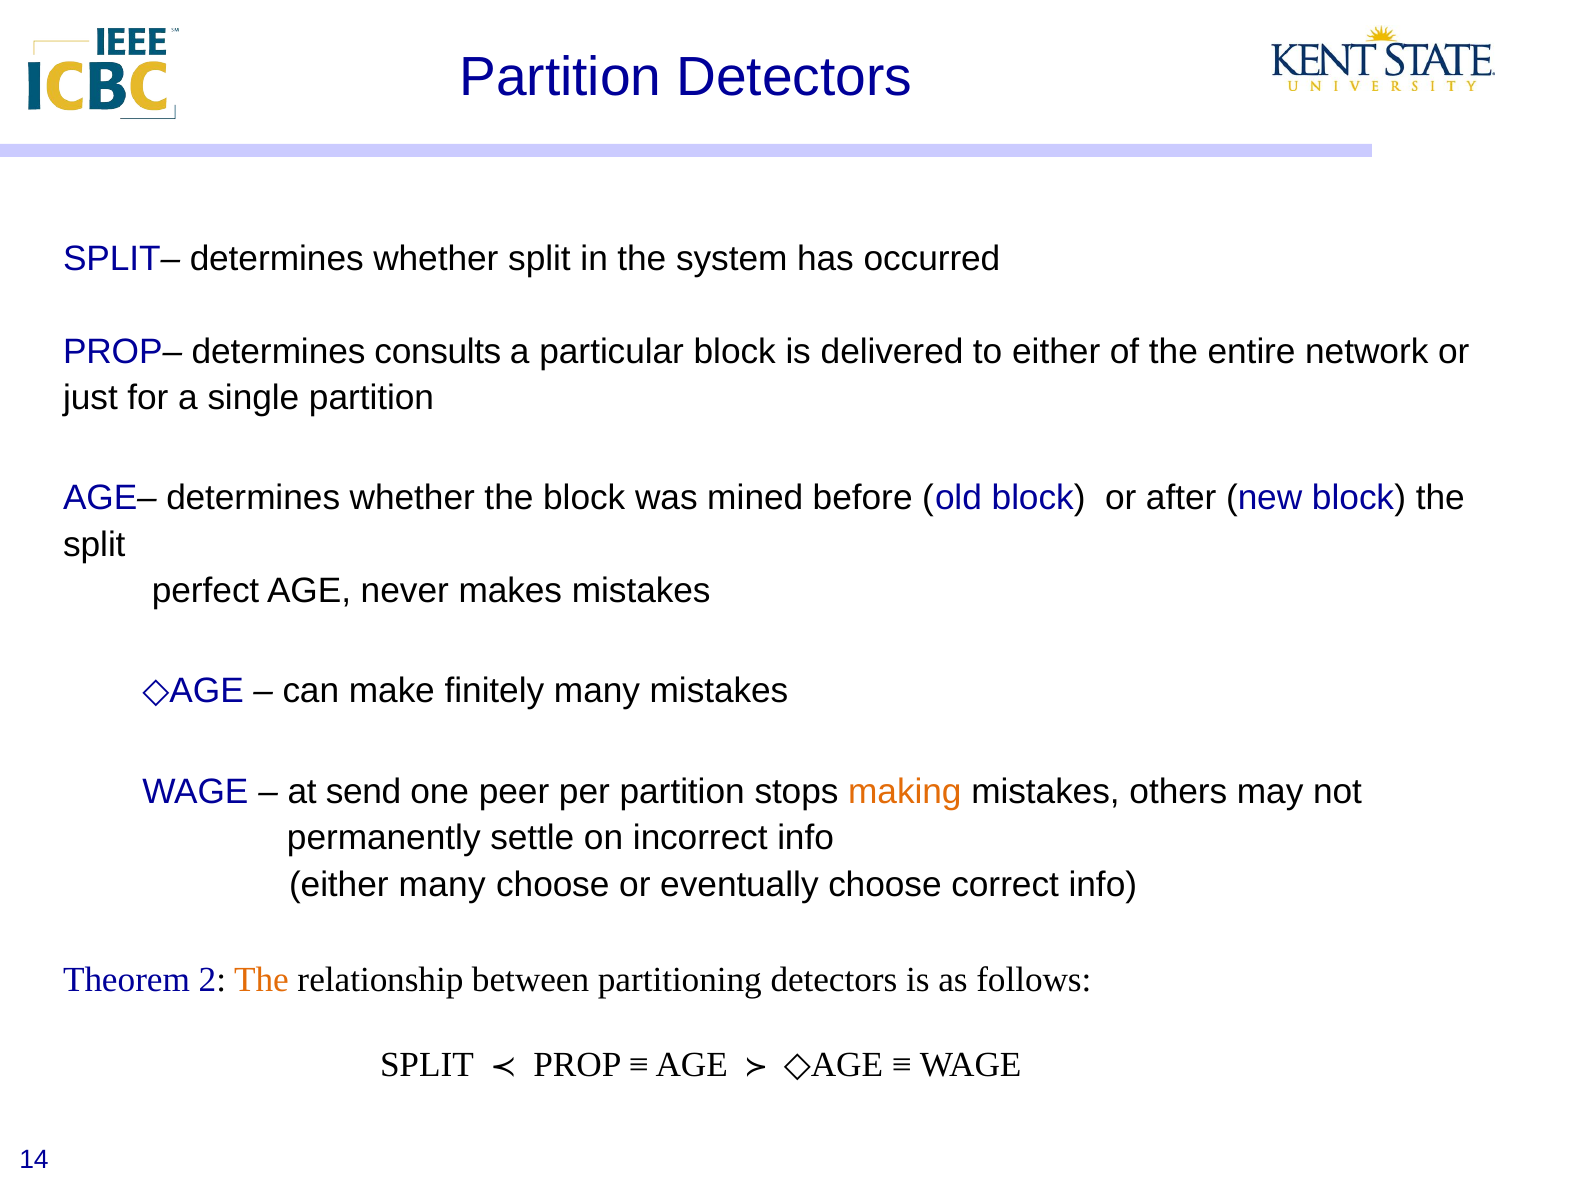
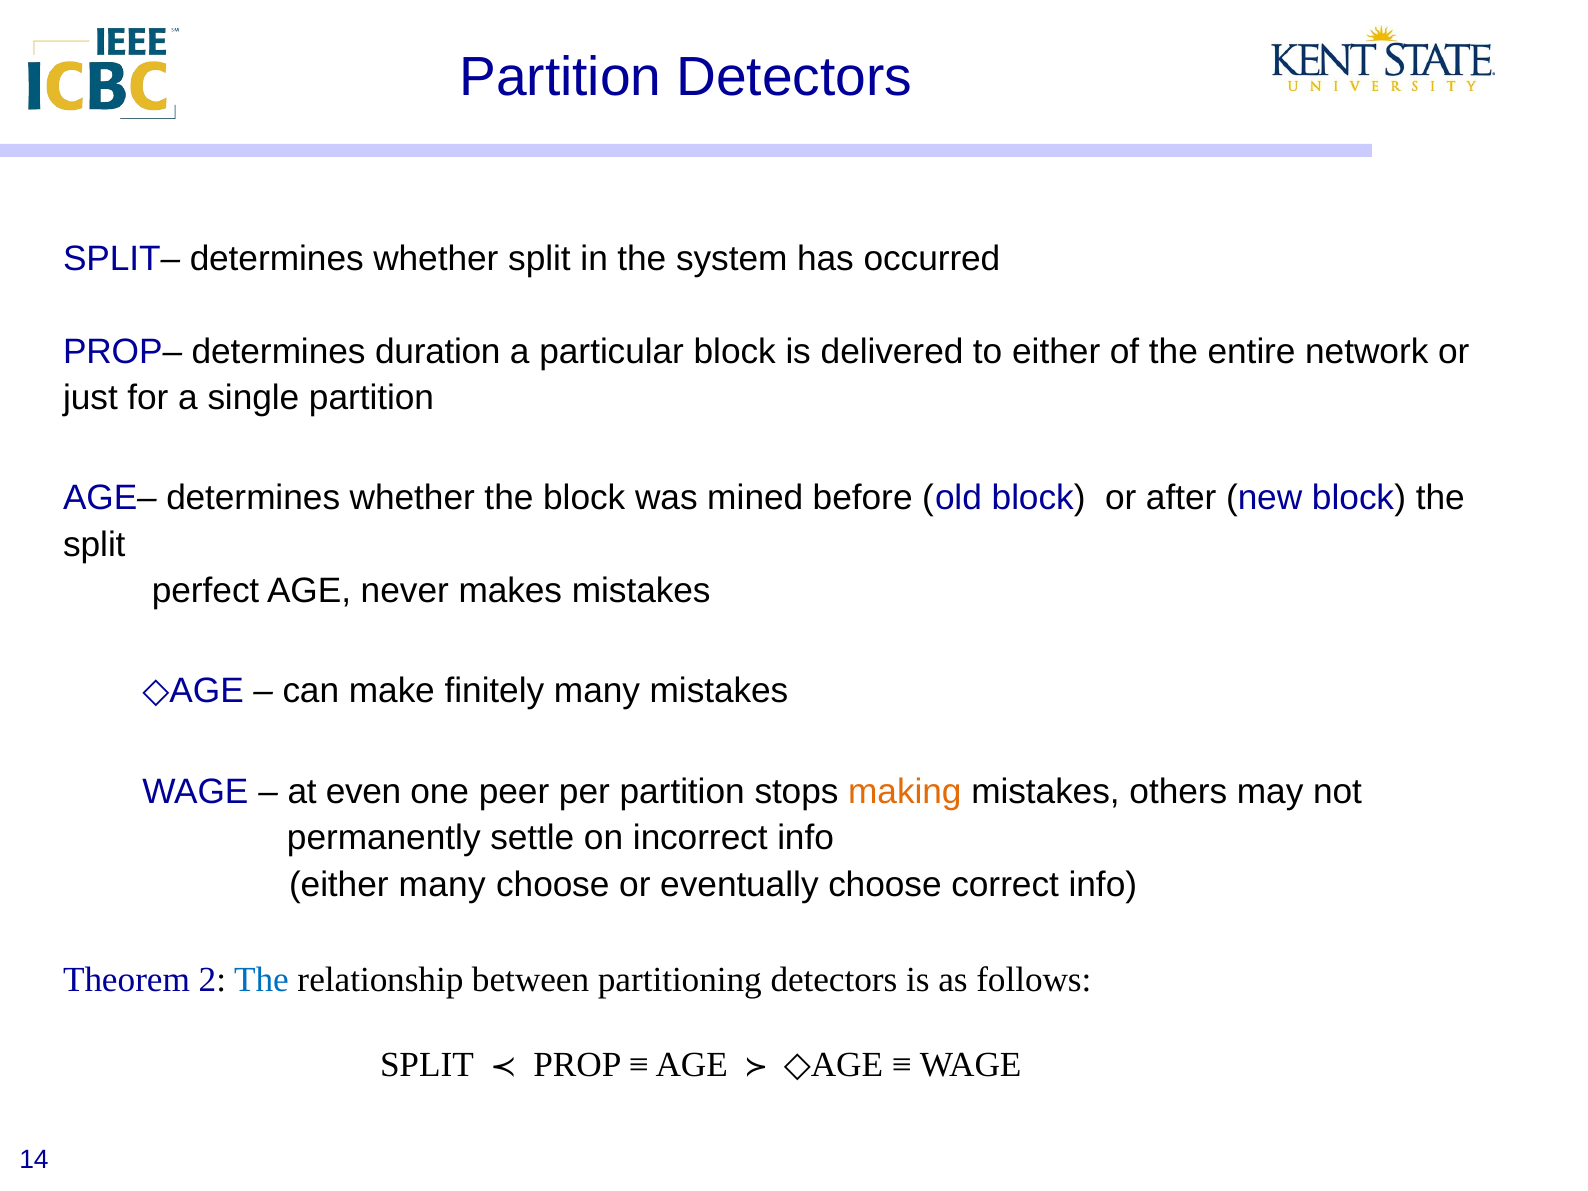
consults: consults -> duration
send: send -> even
The at (261, 980) colour: orange -> blue
